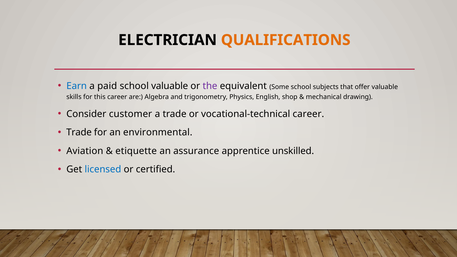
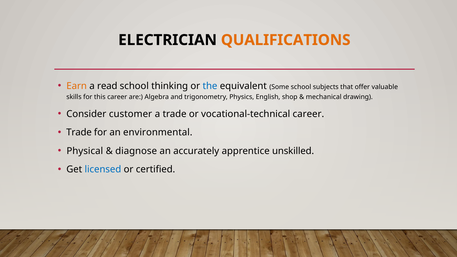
Earn colour: blue -> orange
paid: paid -> read
school valuable: valuable -> thinking
the colour: purple -> blue
Aviation: Aviation -> Physical
etiquette: etiquette -> diagnose
assurance: assurance -> accurately
